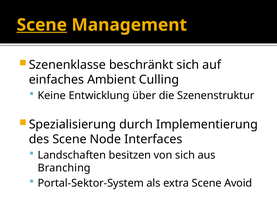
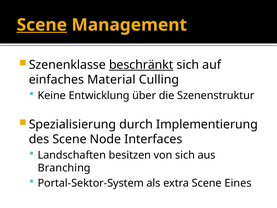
beschränkt underline: none -> present
Ambient: Ambient -> Material
Avoid: Avoid -> Eines
